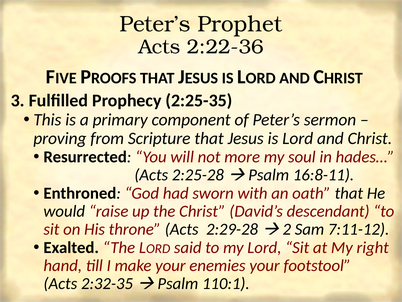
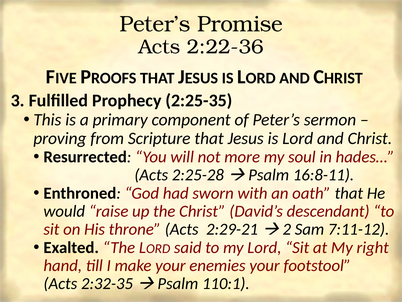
Prophet: Prophet -> Promise
2:29-28: 2:29-28 -> 2:29-21
